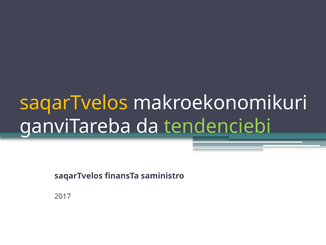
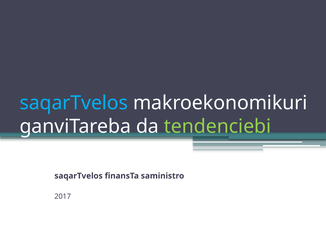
saqarTvelos at (74, 103) colour: yellow -> light blue
